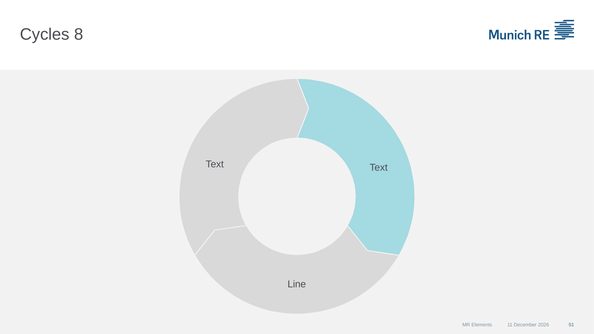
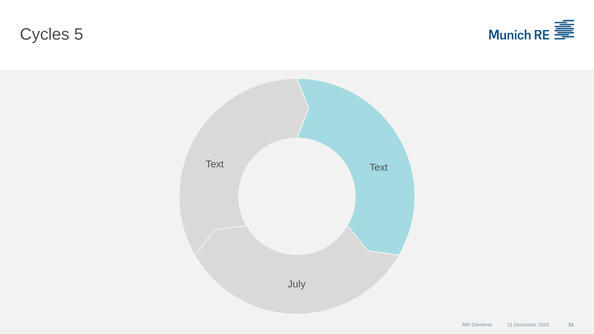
8: 8 -> 5
Line: Line -> July
